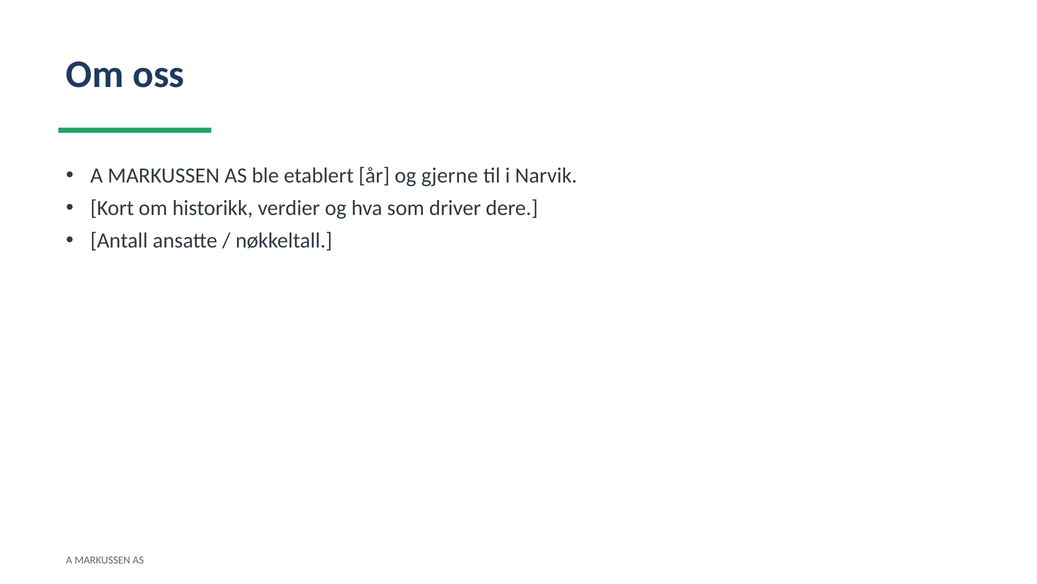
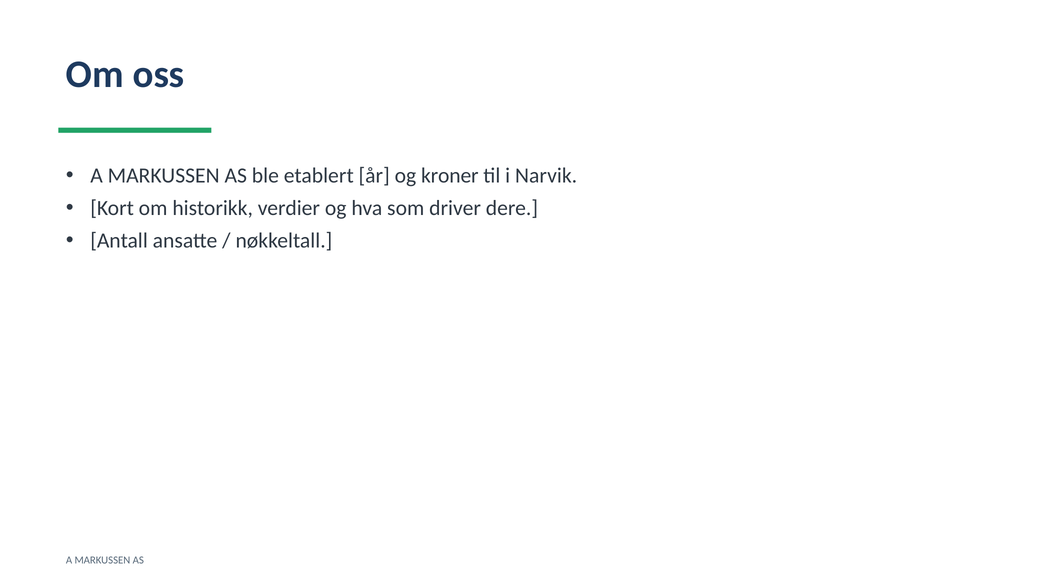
gjerne: gjerne -> kroner
